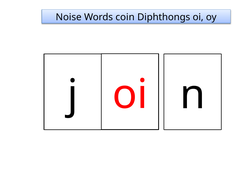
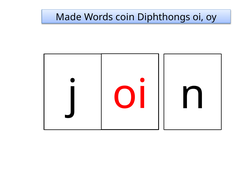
Noise: Noise -> Made
